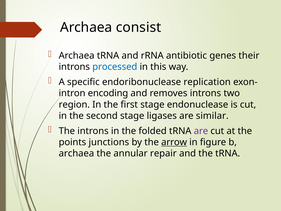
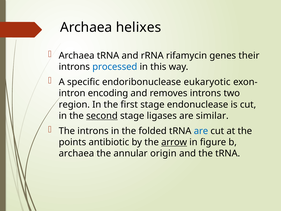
consist: consist -> helixes
antibiotic: antibiotic -> rifamycin
replication: replication -> eukaryotic
second underline: none -> present
are at (201, 131) colour: purple -> blue
junctions: junctions -> antibiotic
repair: repair -> origin
